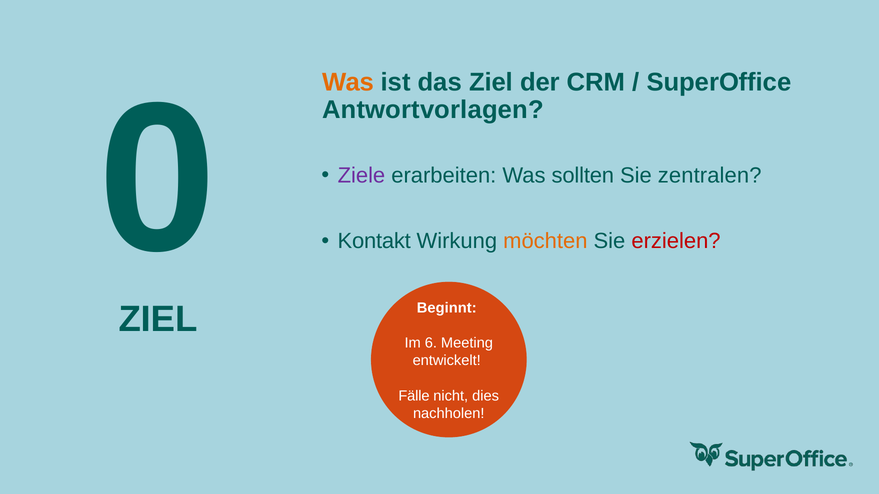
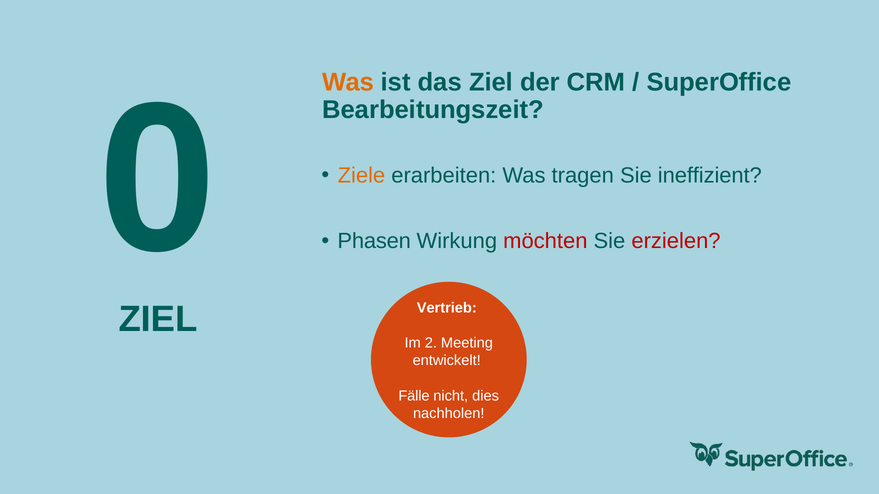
Antwortvorlagen: Antwortvorlagen -> Bearbeitungszeit
Ziele colour: purple -> orange
sollten: sollten -> tragen
zentralen: zentralen -> ineffizient
Kontakt: Kontakt -> Phasen
möchten colour: orange -> red
Beginnt: Beginnt -> Vertrieb
6: 6 -> 2
